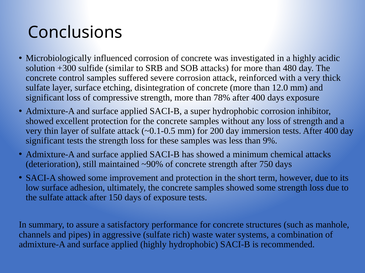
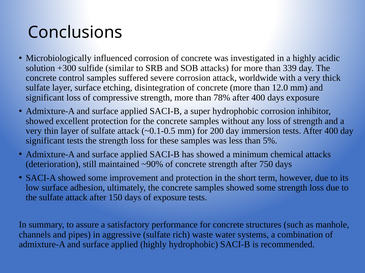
480: 480 -> 339
reinforced: reinforced -> worldwide
9%: 9% -> 5%
